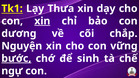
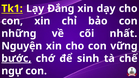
Thưa: Thưa -> Đắng
xin at (42, 21) underline: present -> none
dương: dương -> những
chắp: chắp -> nhất
